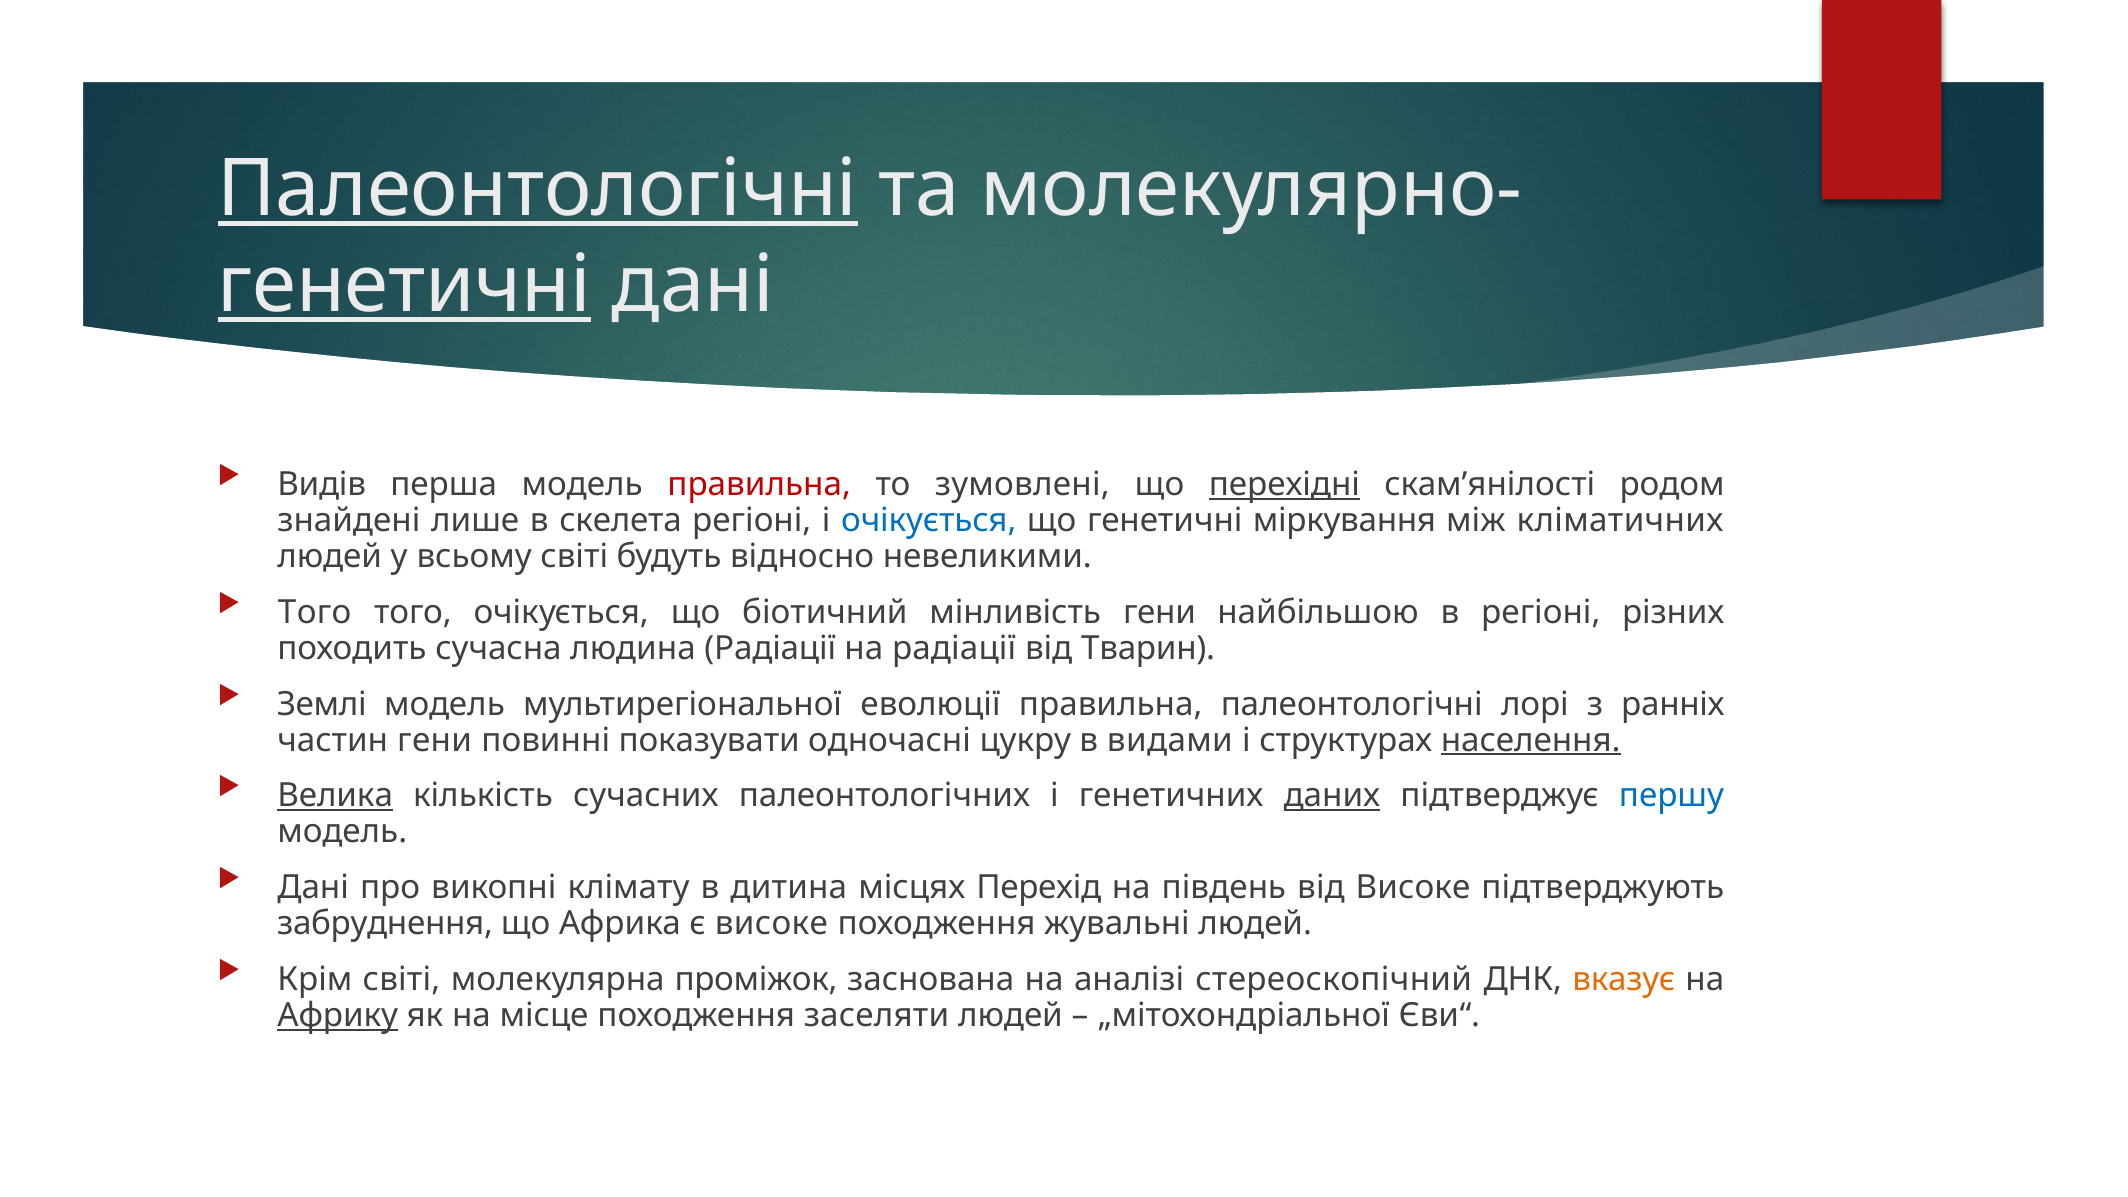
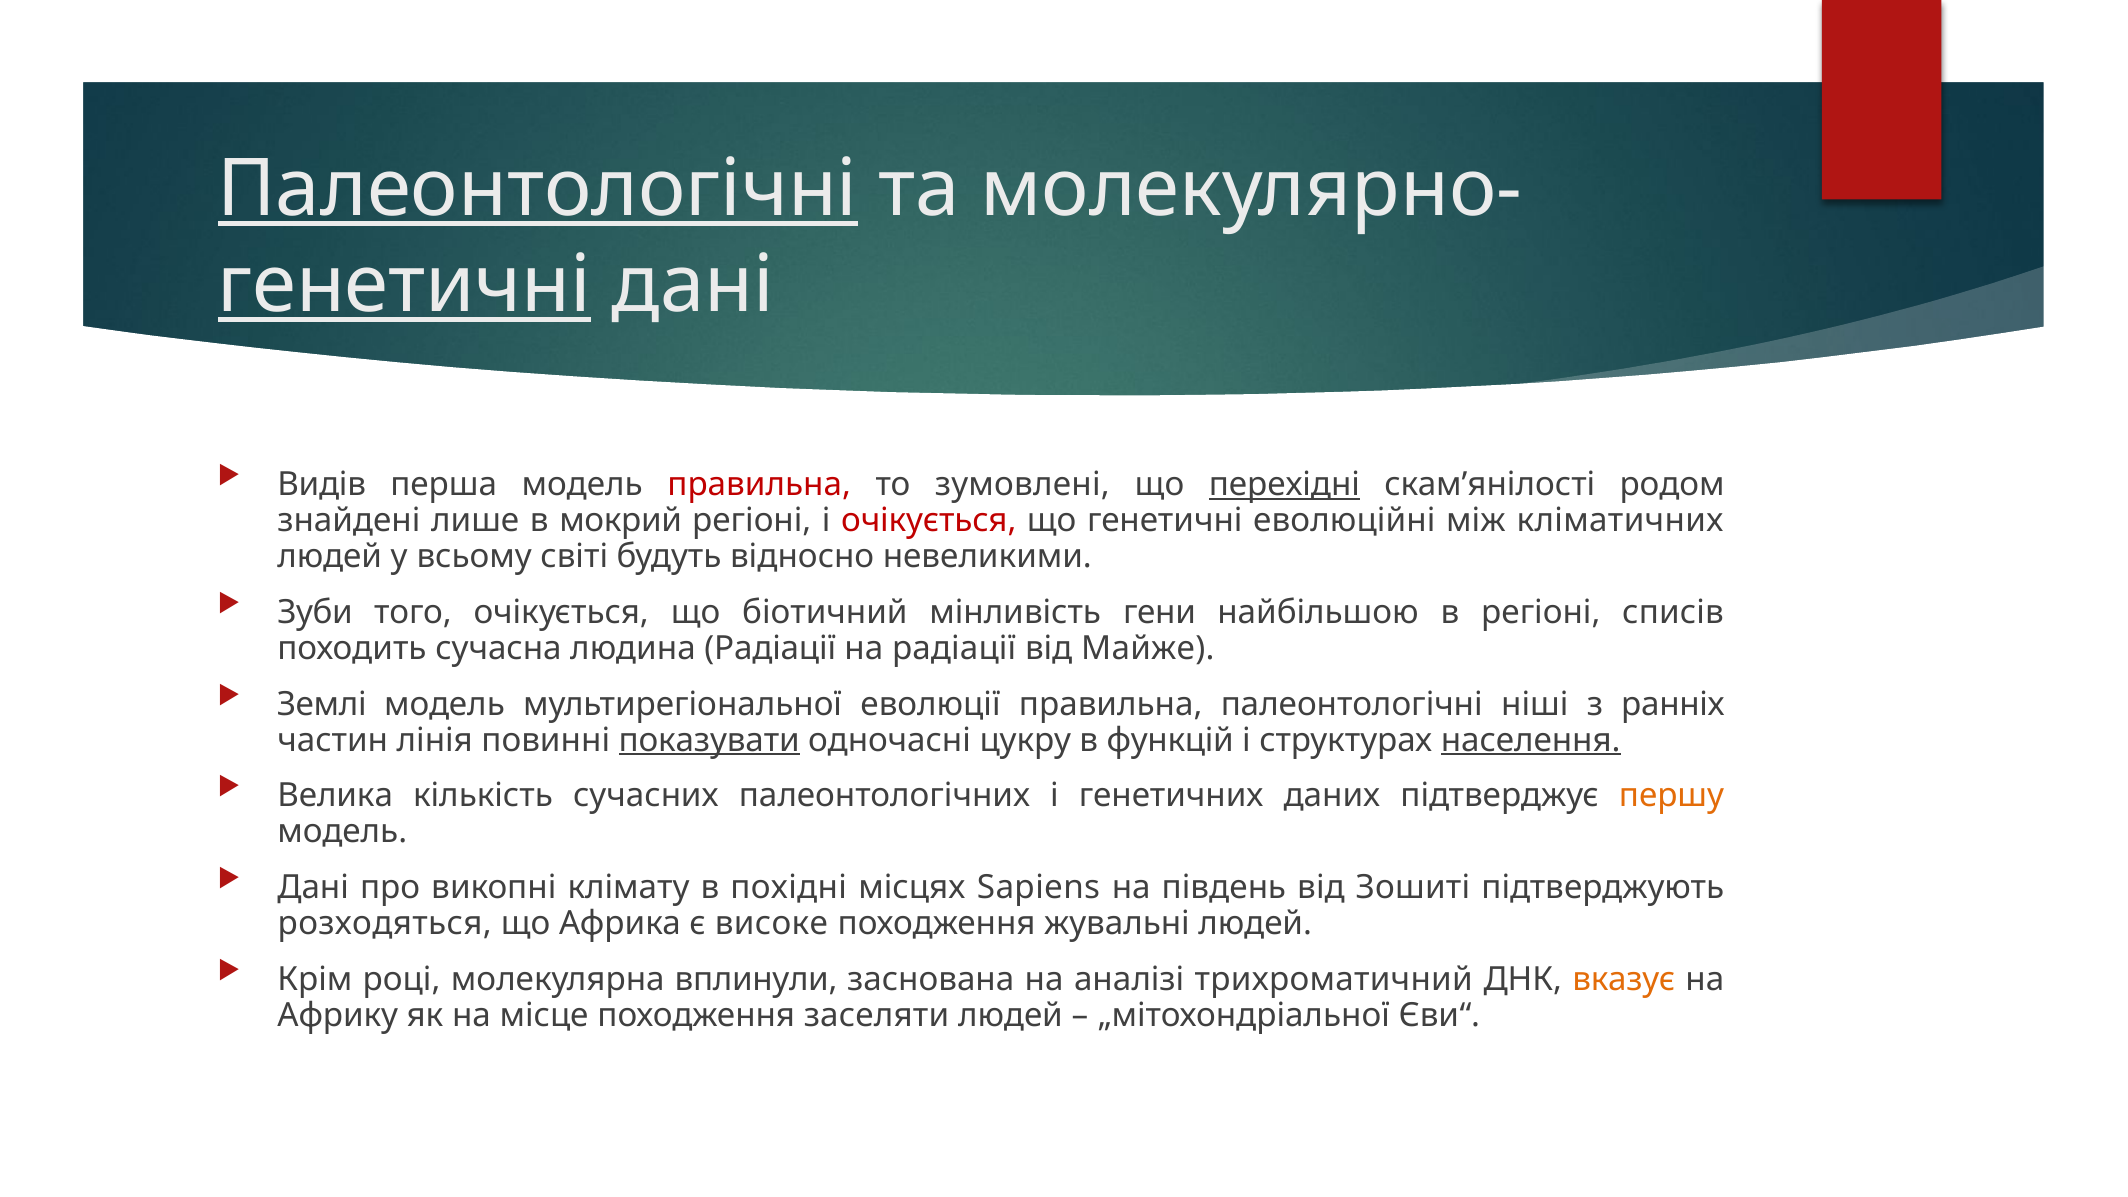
скелета: скелета -> мокрий
очікується at (929, 521) colour: blue -> red
міркування: міркування -> еволюційні
Того at (315, 612): Того -> Зуби
різних: різних -> списів
Тварин: Тварин -> Майже
лорі: лорі -> ніші
частин гени: гени -> лінія
показувати underline: none -> present
видами: видами -> функцій
Велика underline: present -> none
даних underline: present -> none
першу colour: blue -> orange
дитина: дитина -> похідні
Перехід: Перехід -> Sapiens
від Високе: Високе -> Зошиті
забруднення: забруднення -> розходяться
Крім світі: світі -> році
проміжок: проміжок -> вплинули
стереоскопічний: стереоскопічний -> трихроматичний
Африку underline: present -> none
